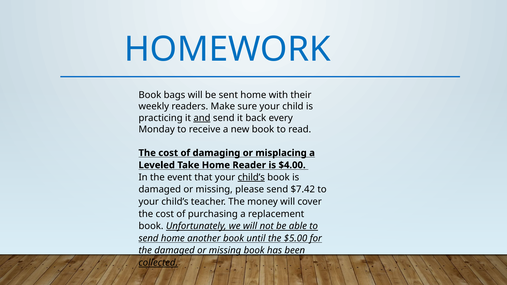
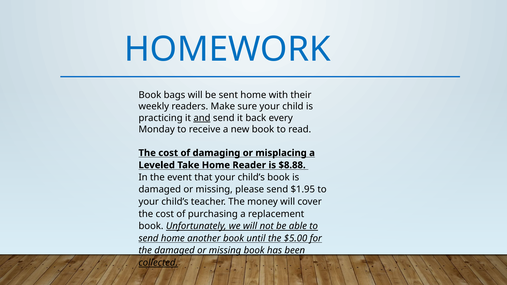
$4.00: $4.00 -> $8.88
child’s at (251, 177) underline: present -> none
$7.42: $7.42 -> $1.95
